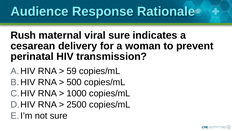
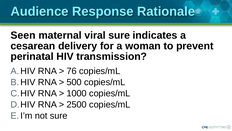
Rush: Rush -> Seen
59: 59 -> 76
